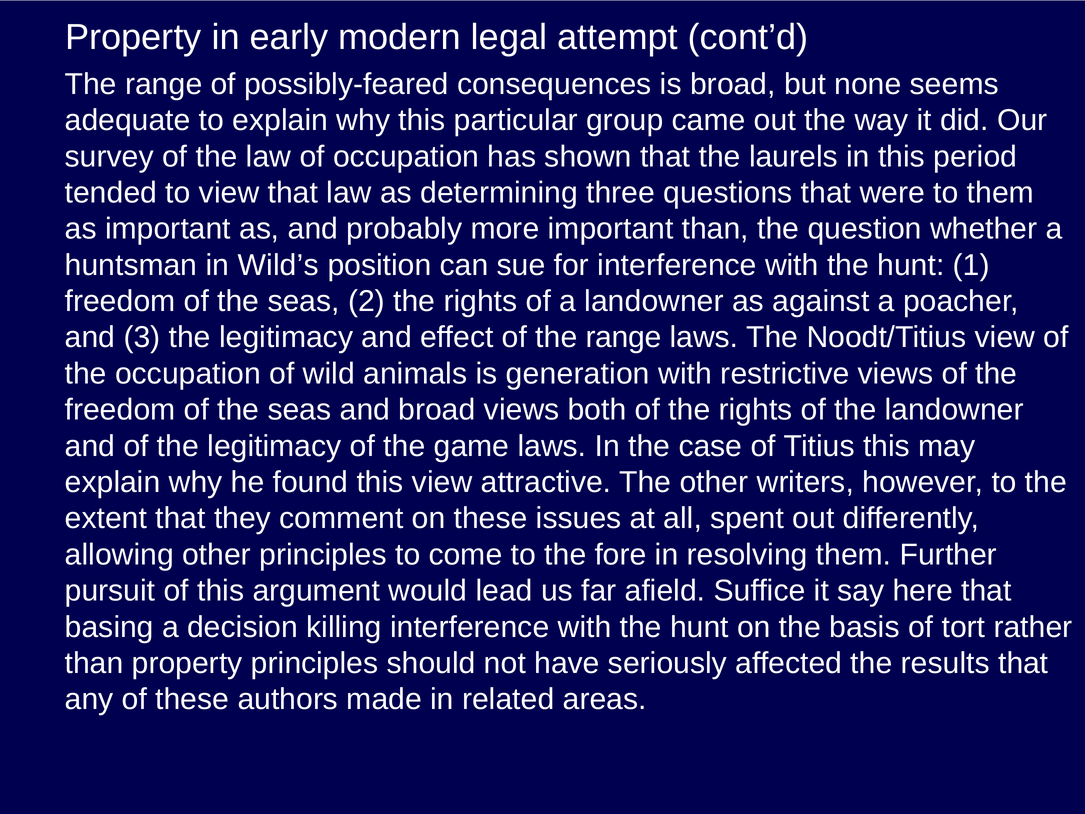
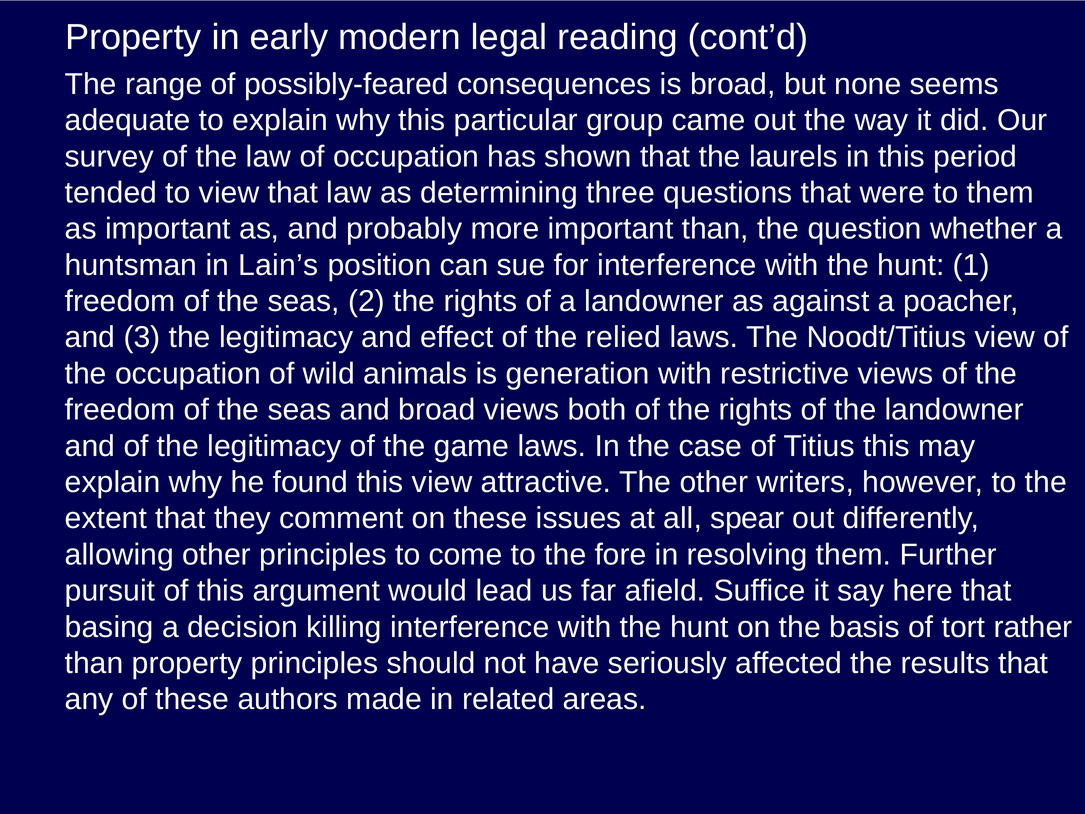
attempt: attempt -> reading
Wild’s: Wild’s -> Lain’s
of the range: range -> relied
spent: spent -> spear
